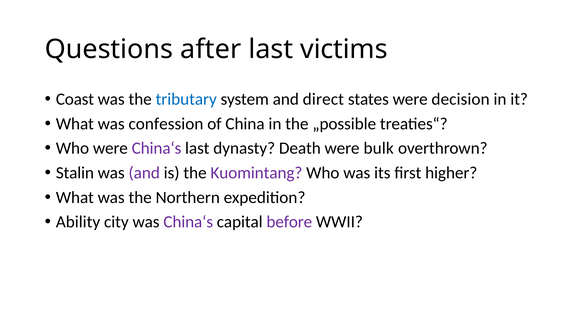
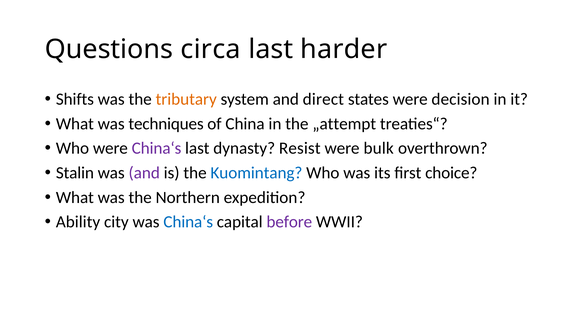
after: after -> circa
victims: victims -> harder
Coast: Coast -> Shifts
tributary colour: blue -> orange
confession: confession -> techniques
„possible: „possible -> „attempt
Death: Death -> Resist
Kuomintang colour: purple -> blue
higher: higher -> choice
China‘s at (188, 222) colour: purple -> blue
